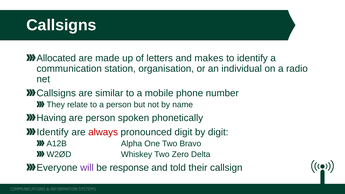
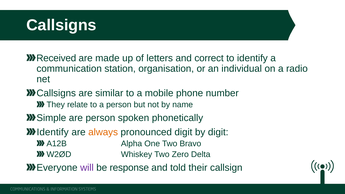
Allocated: Allocated -> Received
makes: makes -> correct
Having: Having -> Simple
always colour: red -> orange
